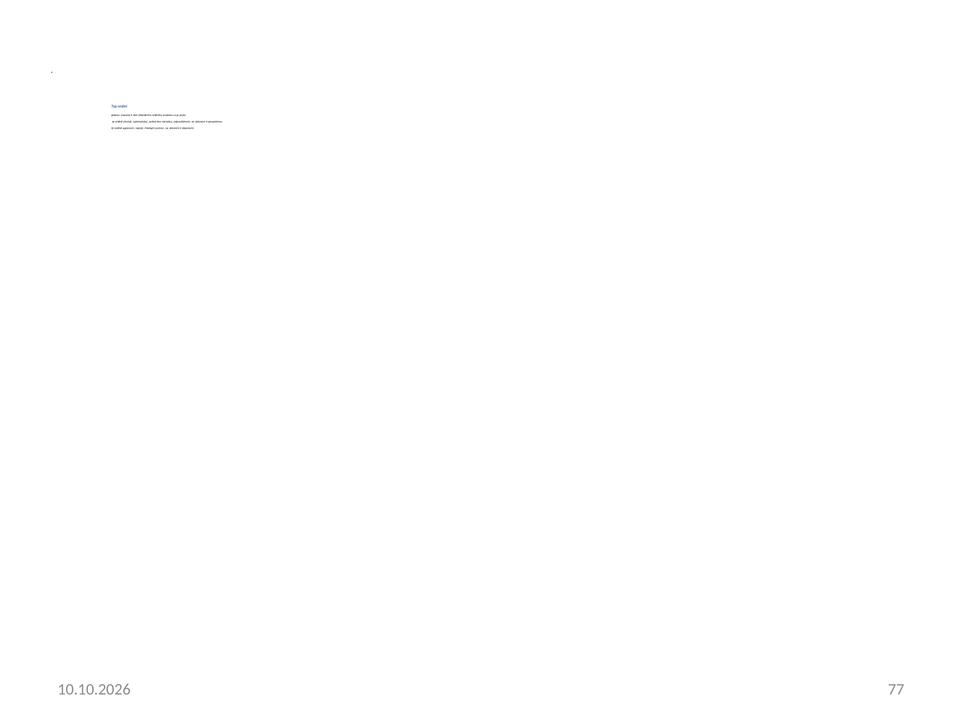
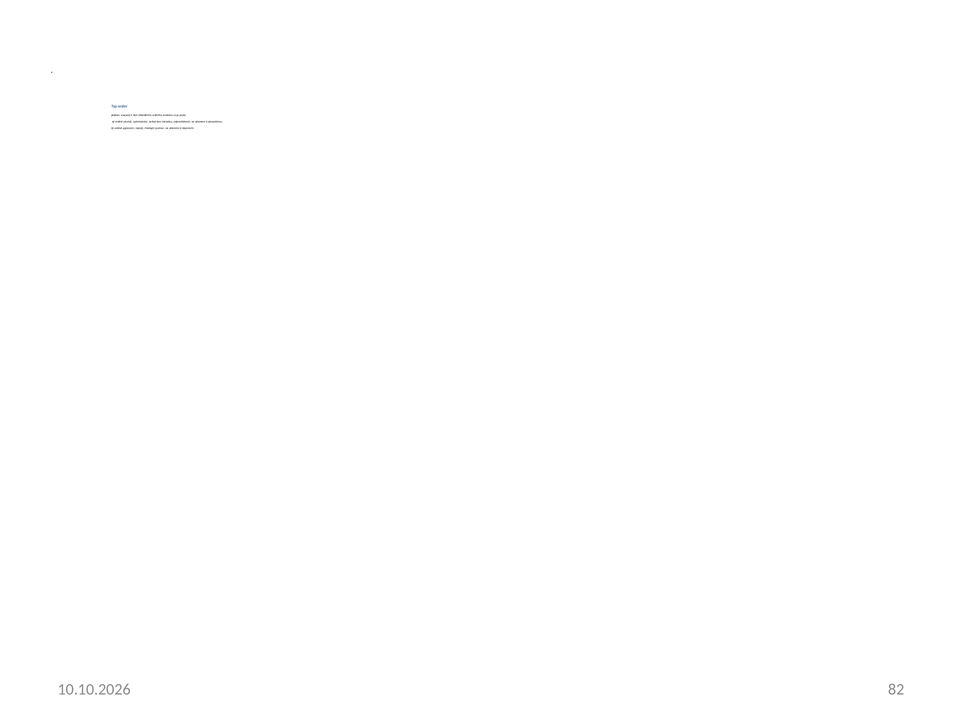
77: 77 -> 82
